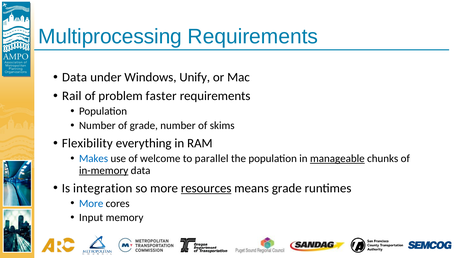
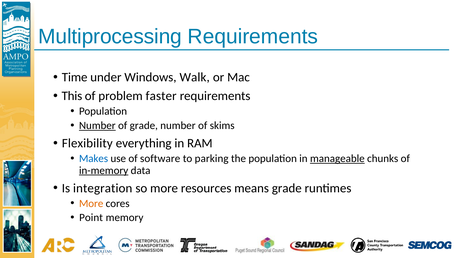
Data at (75, 77): Data -> Time
Unify: Unify -> Walk
Rail: Rail -> This
Number at (97, 125) underline: none -> present
welcome: welcome -> software
parallel: parallel -> parking
resources underline: present -> none
More at (91, 203) colour: blue -> orange
Input: Input -> Point
